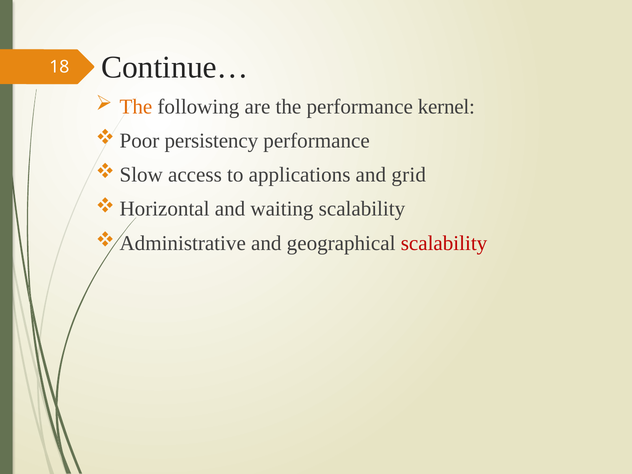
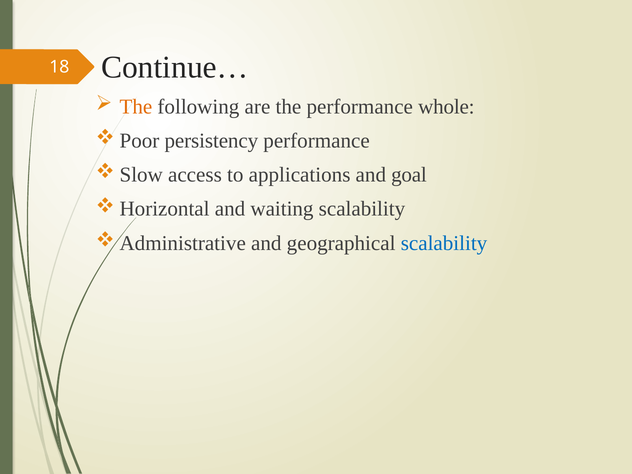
kernel: kernel -> whole
grid: grid -> goal
scalability at (444, 243) colour: red -> blue
